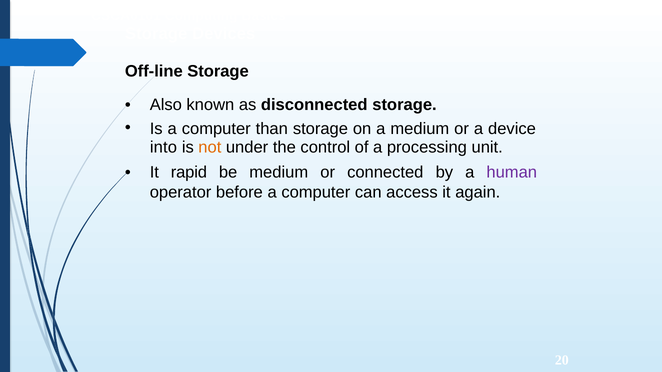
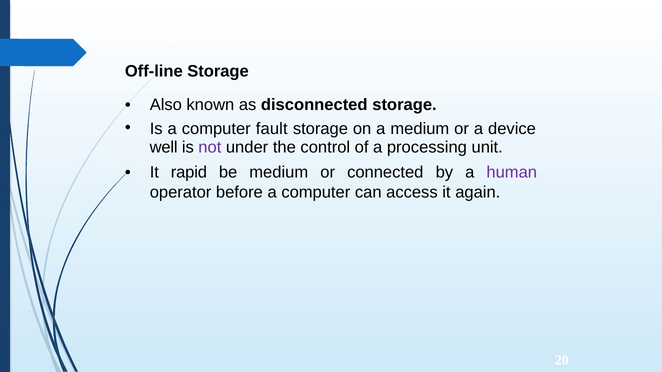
than: than -> fault
into: into -> well
not colour: orange -> purple
